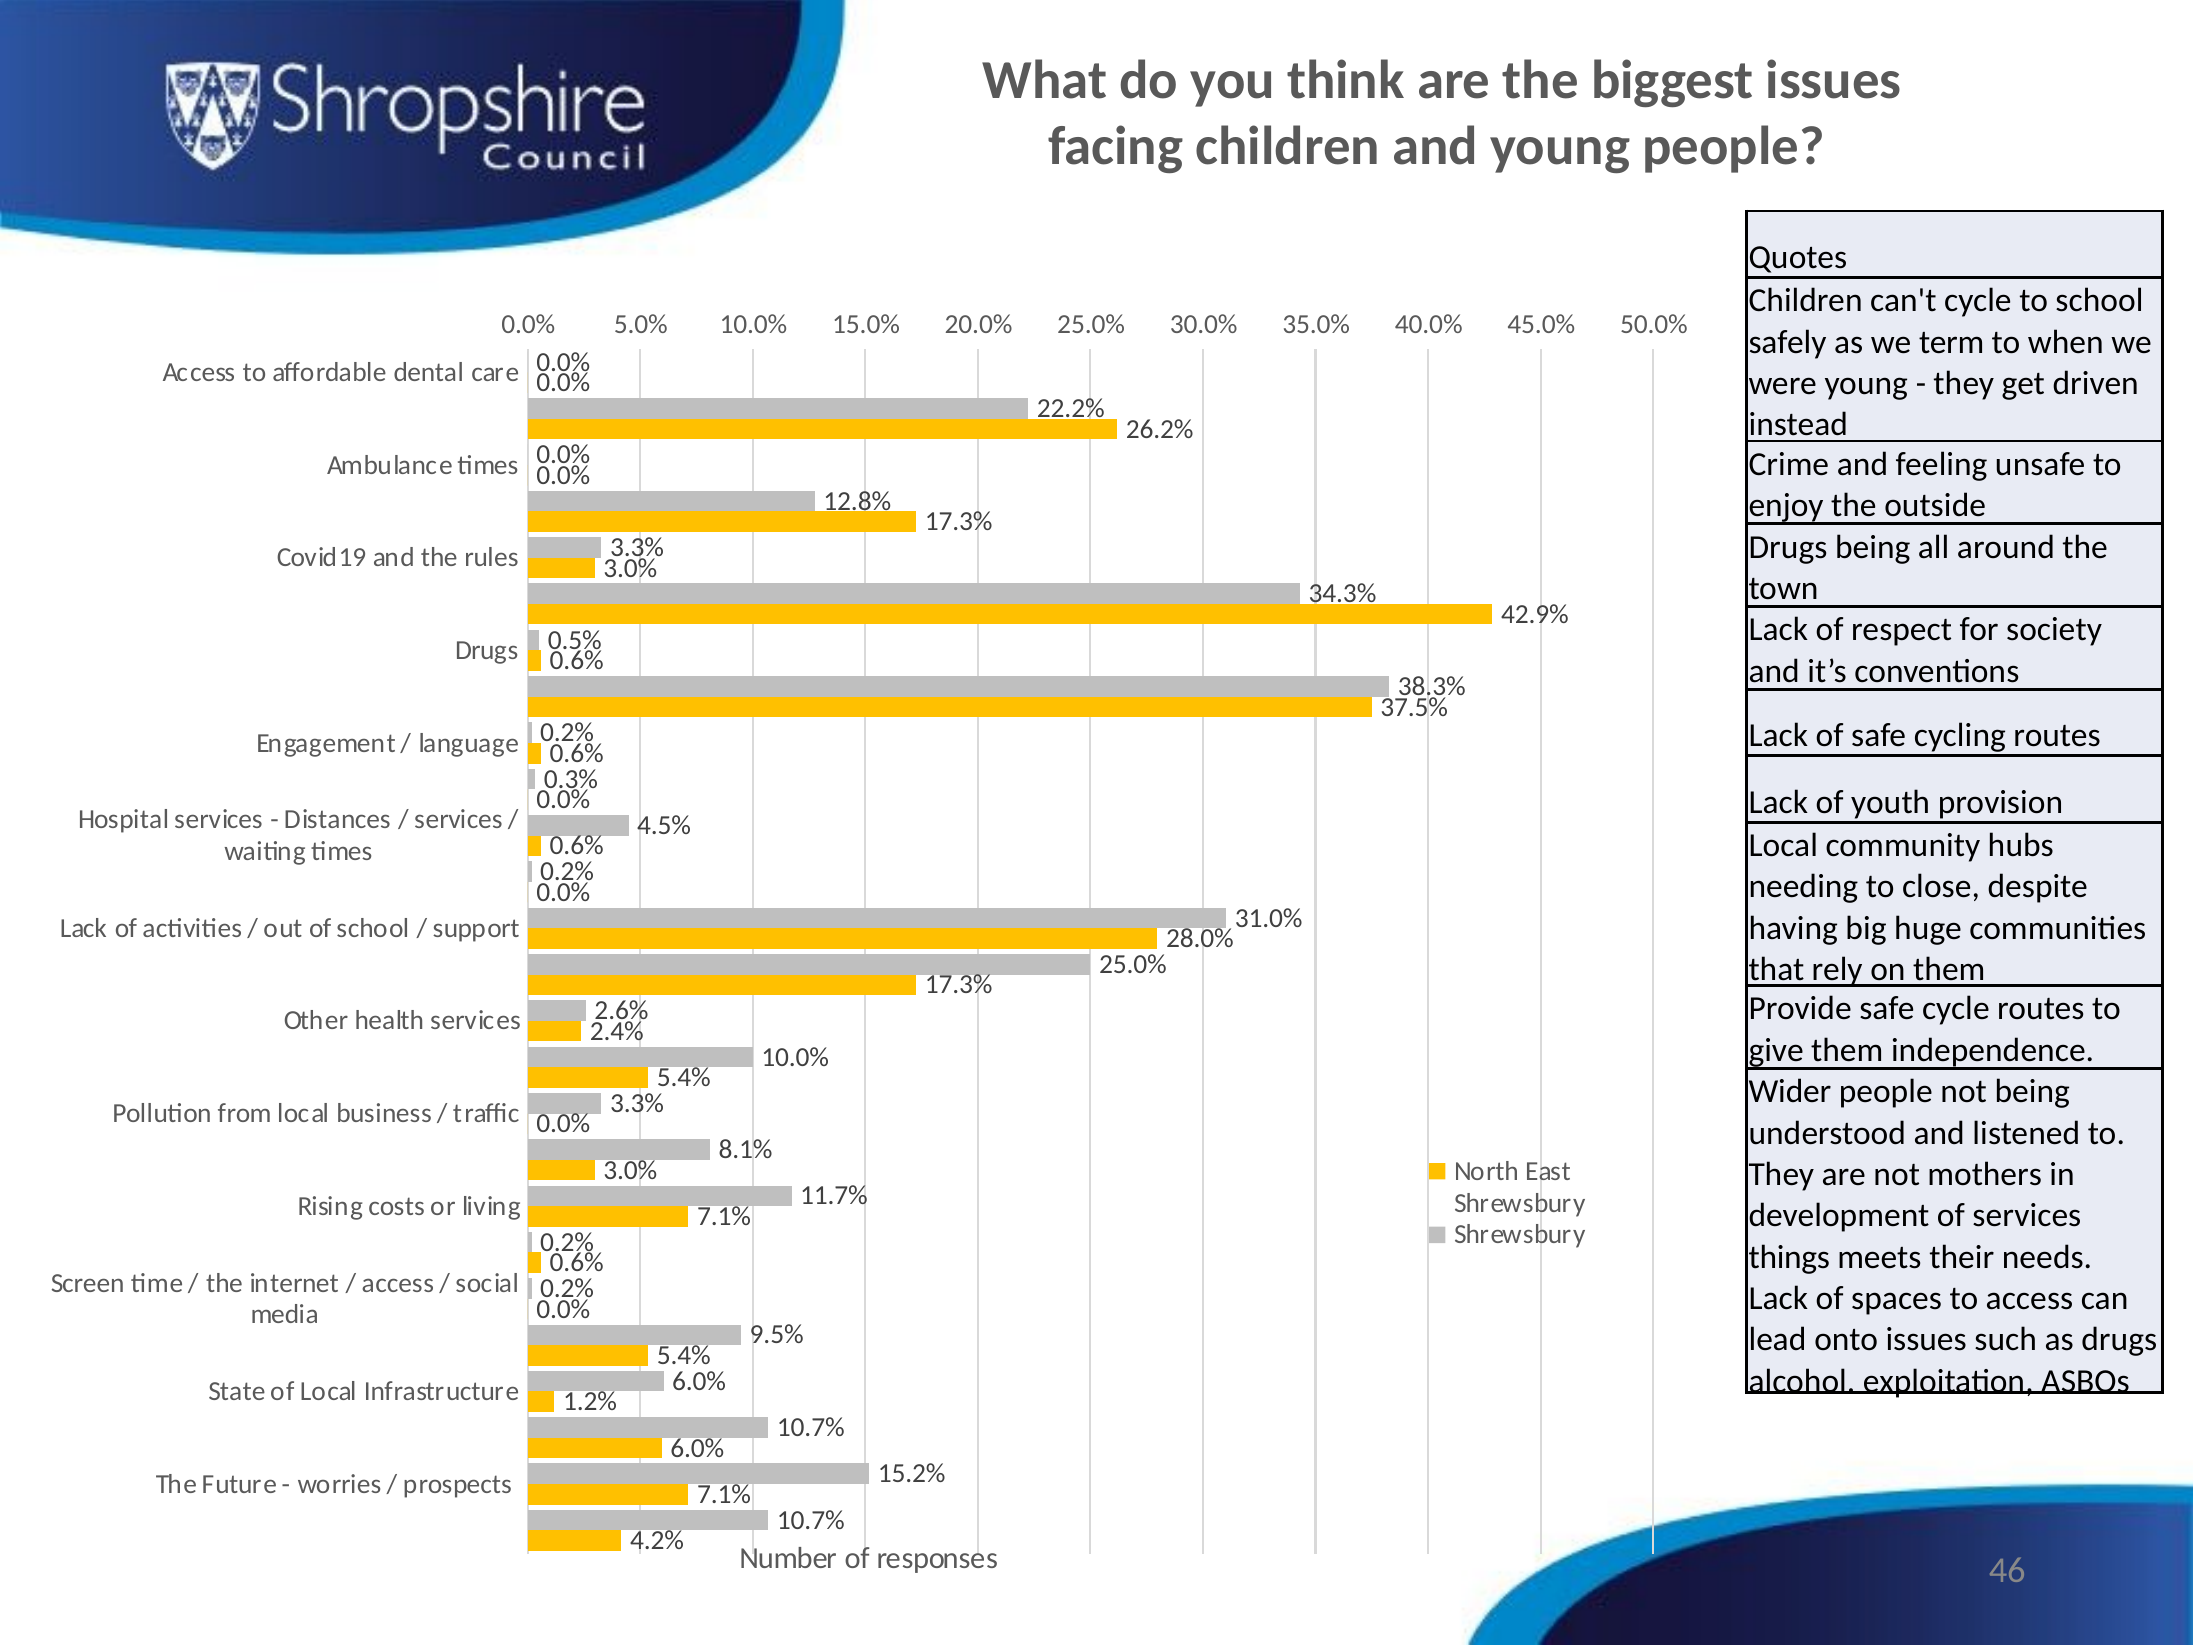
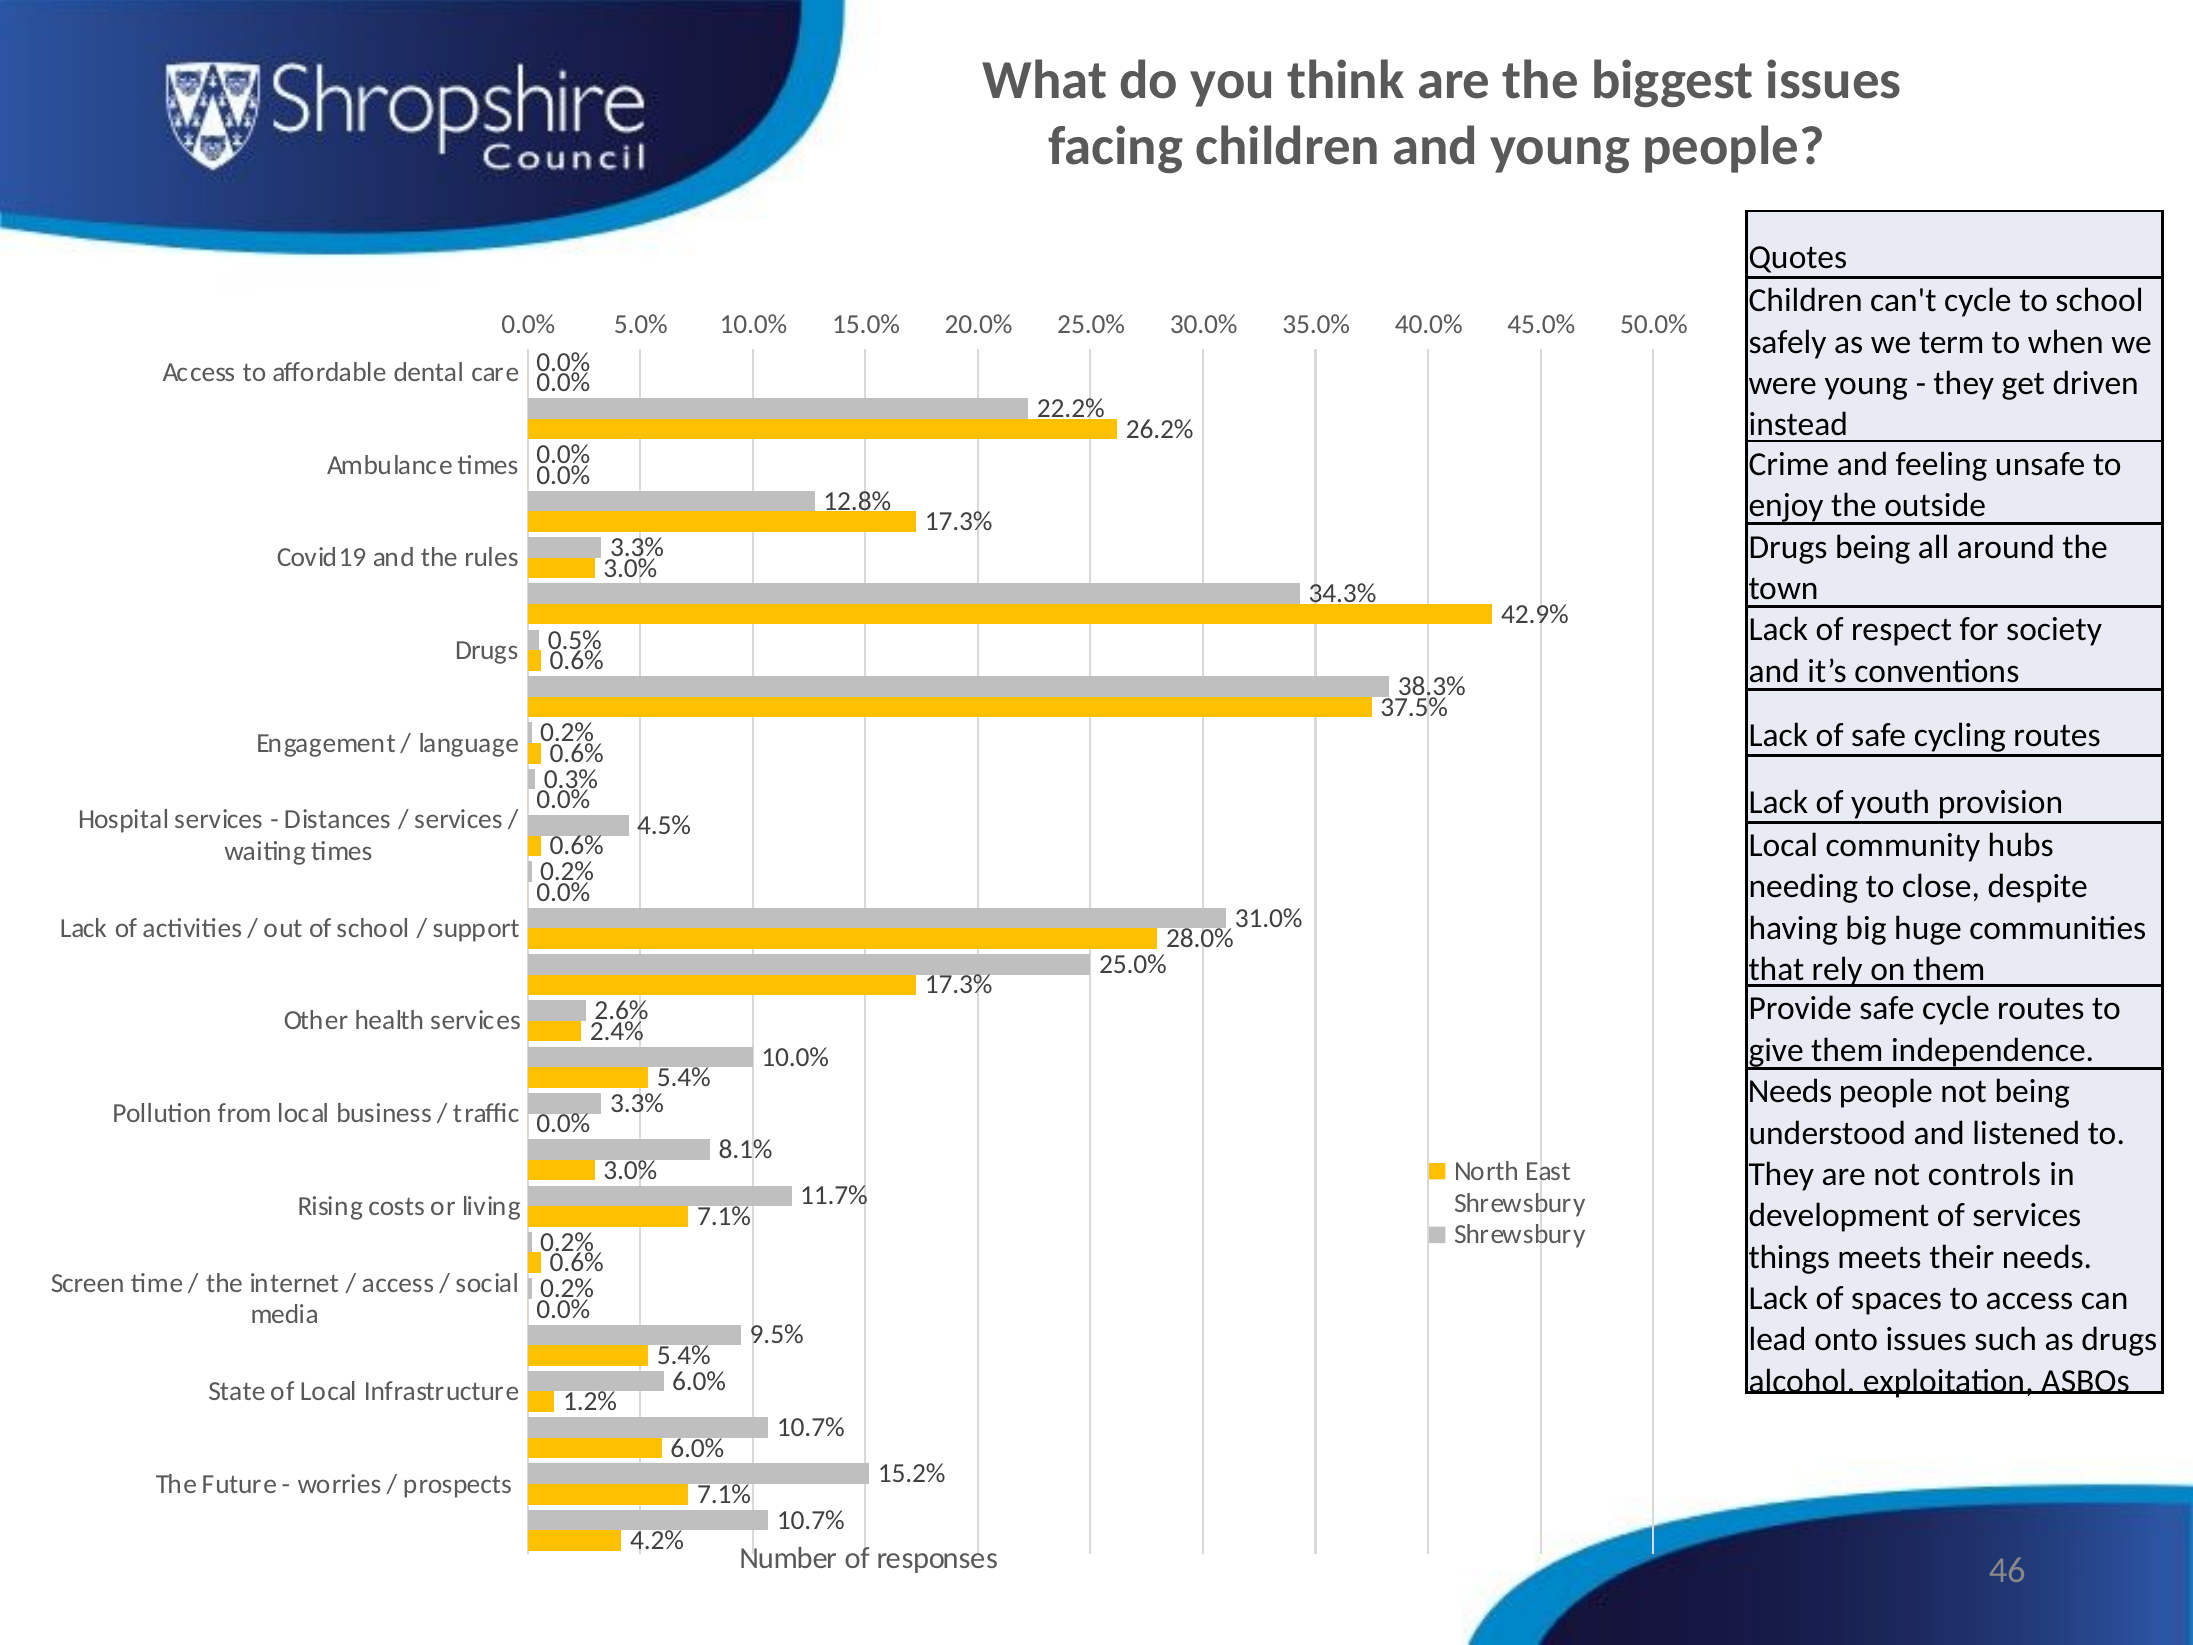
Wider at (1790, 1091): Wider -> Needs
mothers: mothers -> controls
